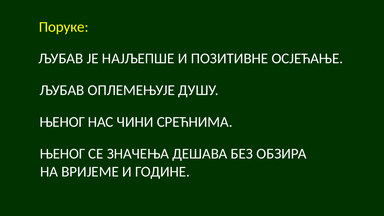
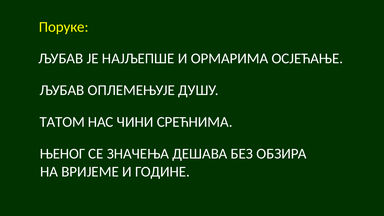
ПОЗИТИВНЕ: ПОЗИТИВНЕ -> ОРМАРИМА
ЊЕНОГ at (62, 122): ЊЕНОГ -> ТАТОМ
